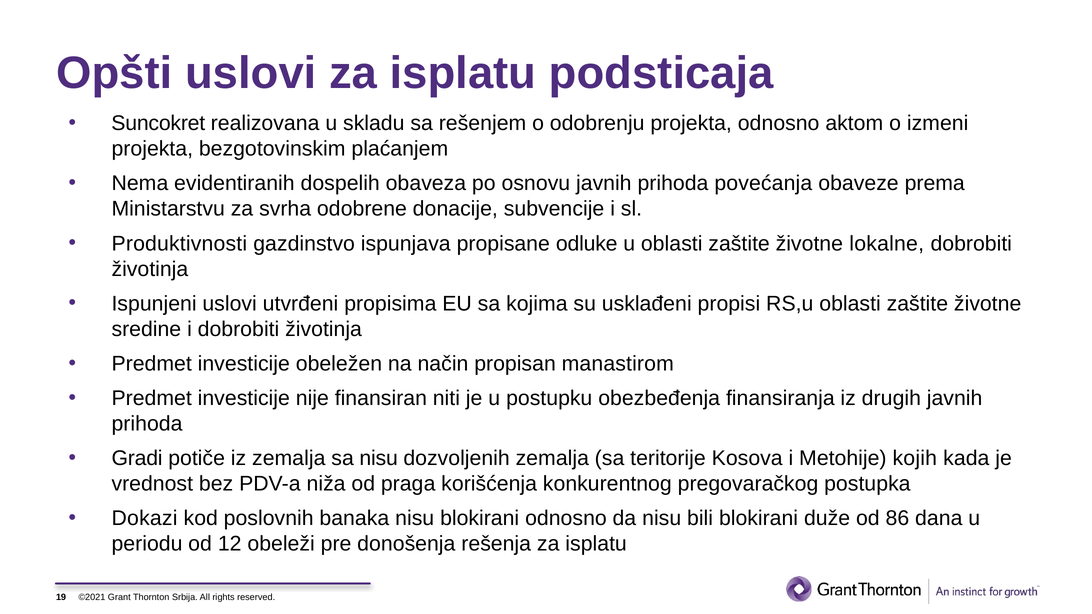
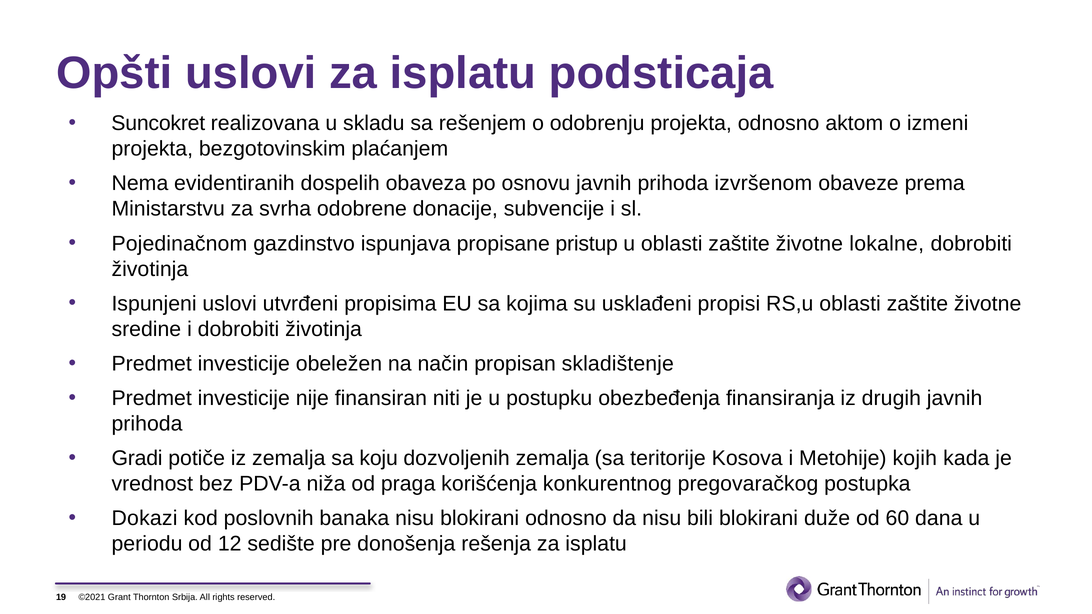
povećanja: povećanja -> izvršenom
Produktivnosti: Produktivnosti -> Pojedinačnom
odluke: odluke -> pristup
manastirom: manastirom -> skladištenje
sa nisu: nisu -> koju
86: 86 -> 60
obeleži: obeleži -> sedište
